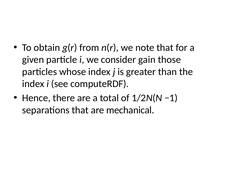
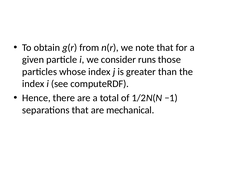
gain: gain -> runs
